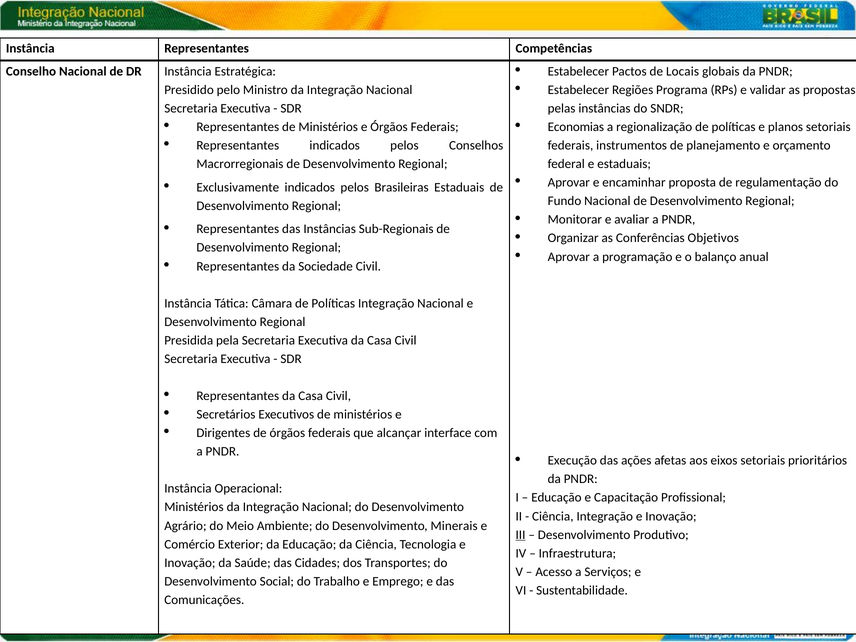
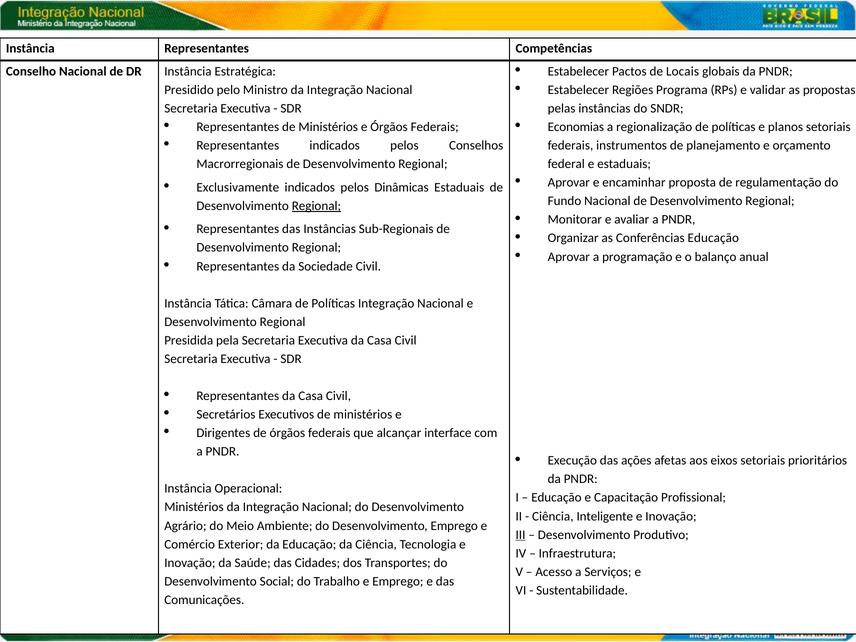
Brasileiras: Brasileiras -> Dinâmicas
Regional at (316, 206) underline: none -> present
Conferências Objetivos: Objetivos -> Educação
Ciência Integração: Integração -> Inteligente
Desenvolvimento Minerais: Minerais -> Emprego
